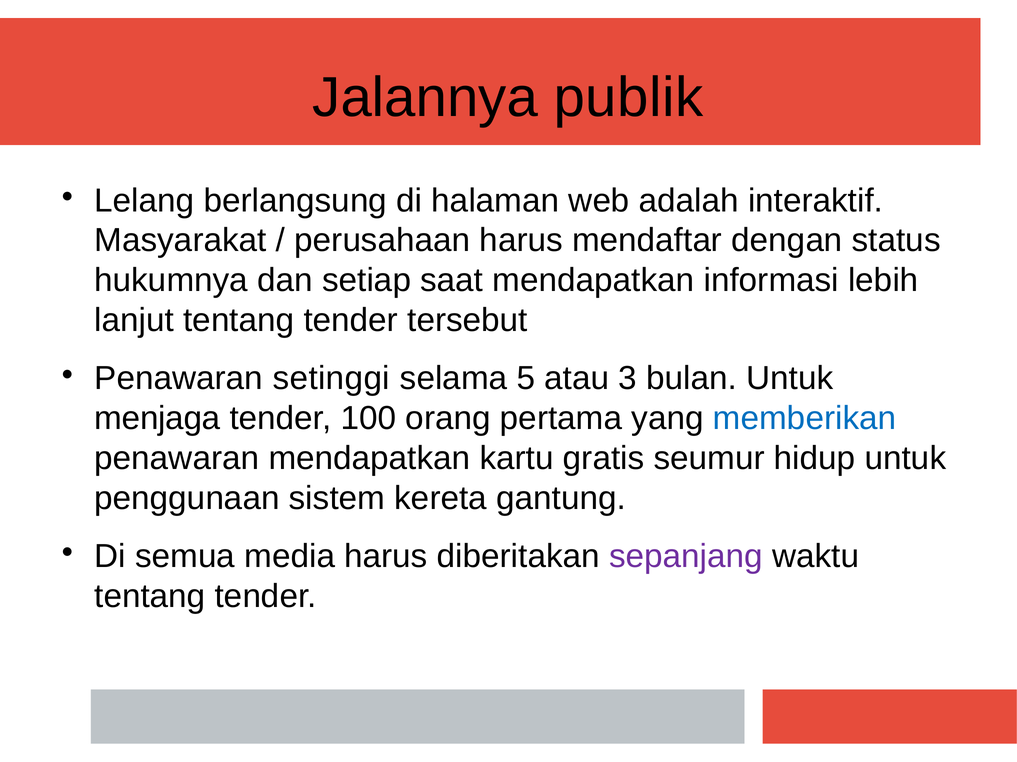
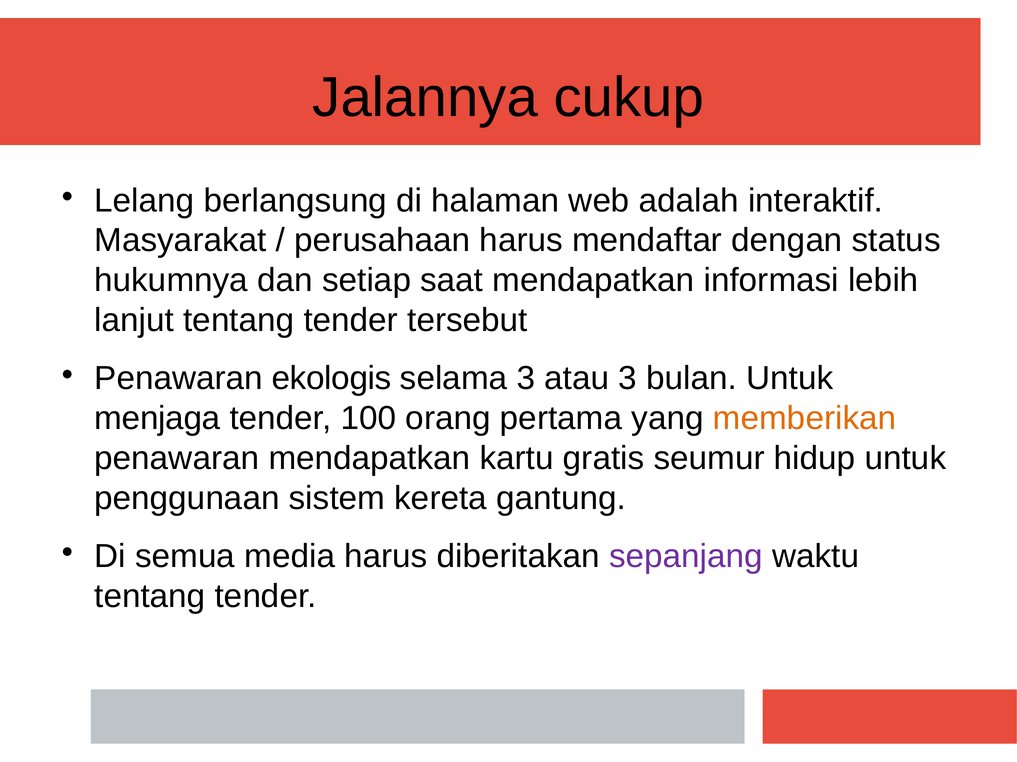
publik: publik -> cukup
setinggi: setinggi -> ekologis
selama 5: 5 -> 3
memberikan colour: blue -> orange
